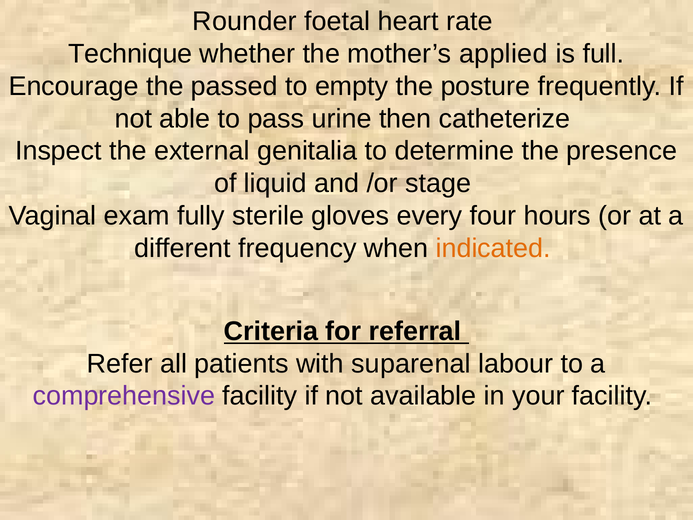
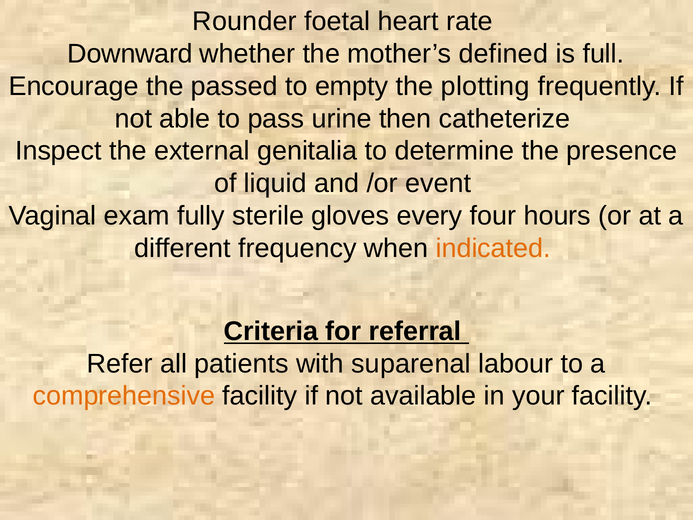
Technique: Technique -> Downward
applied: applied -> defined
posture: posture -> plotting
stage: stage -> event
comprehensive colour: purple -> orange
